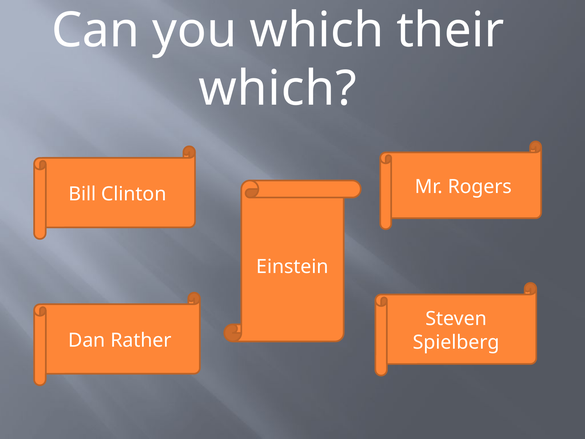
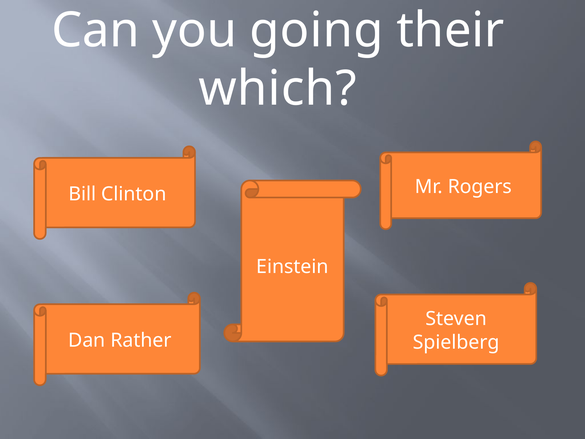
you which: which -> going
